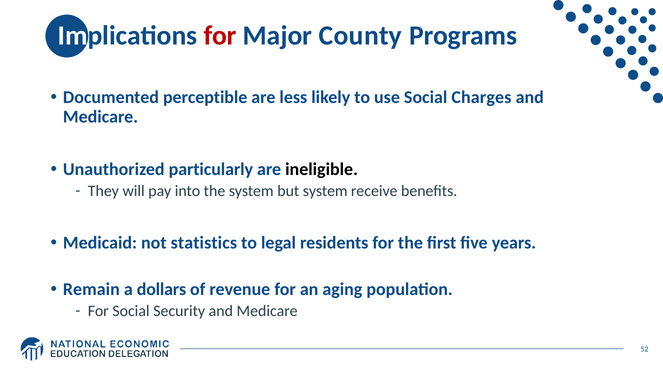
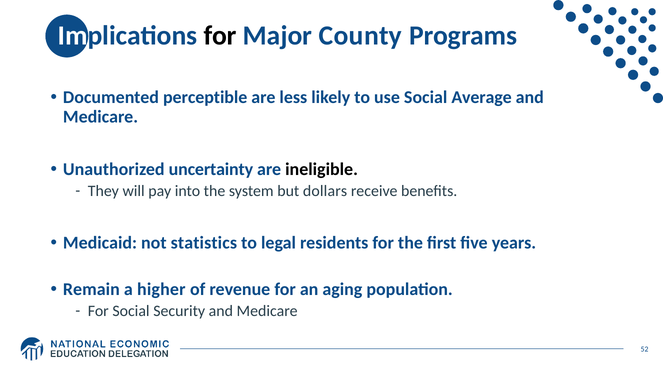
for at (220, 36) colour: red -> black
Charges: Charges -> Average
particularly: particularly -> uncertainty
but system: system -> dollars
dollars: dollars -> higher
